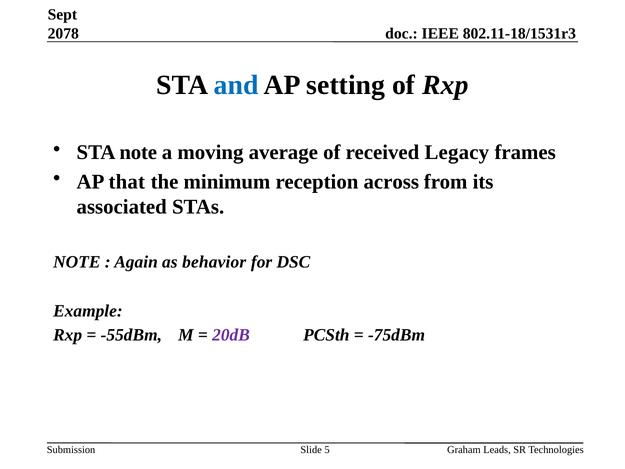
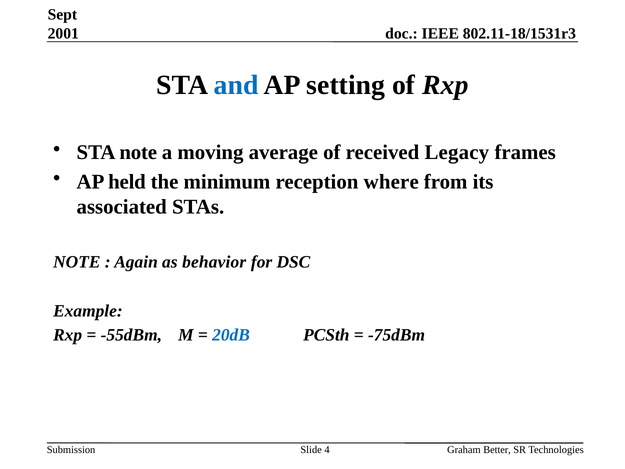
2078: 2078 -> 2001
that: that -> held
across: across -> where
20dB colour: purple -> blue
5: 5 -> 4
Leads: Leads -> Better
